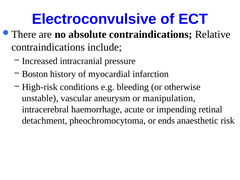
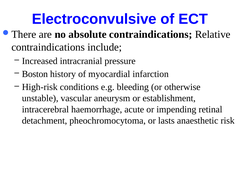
manipulation: manipulation -> establishment
ends: ends -> lasts
